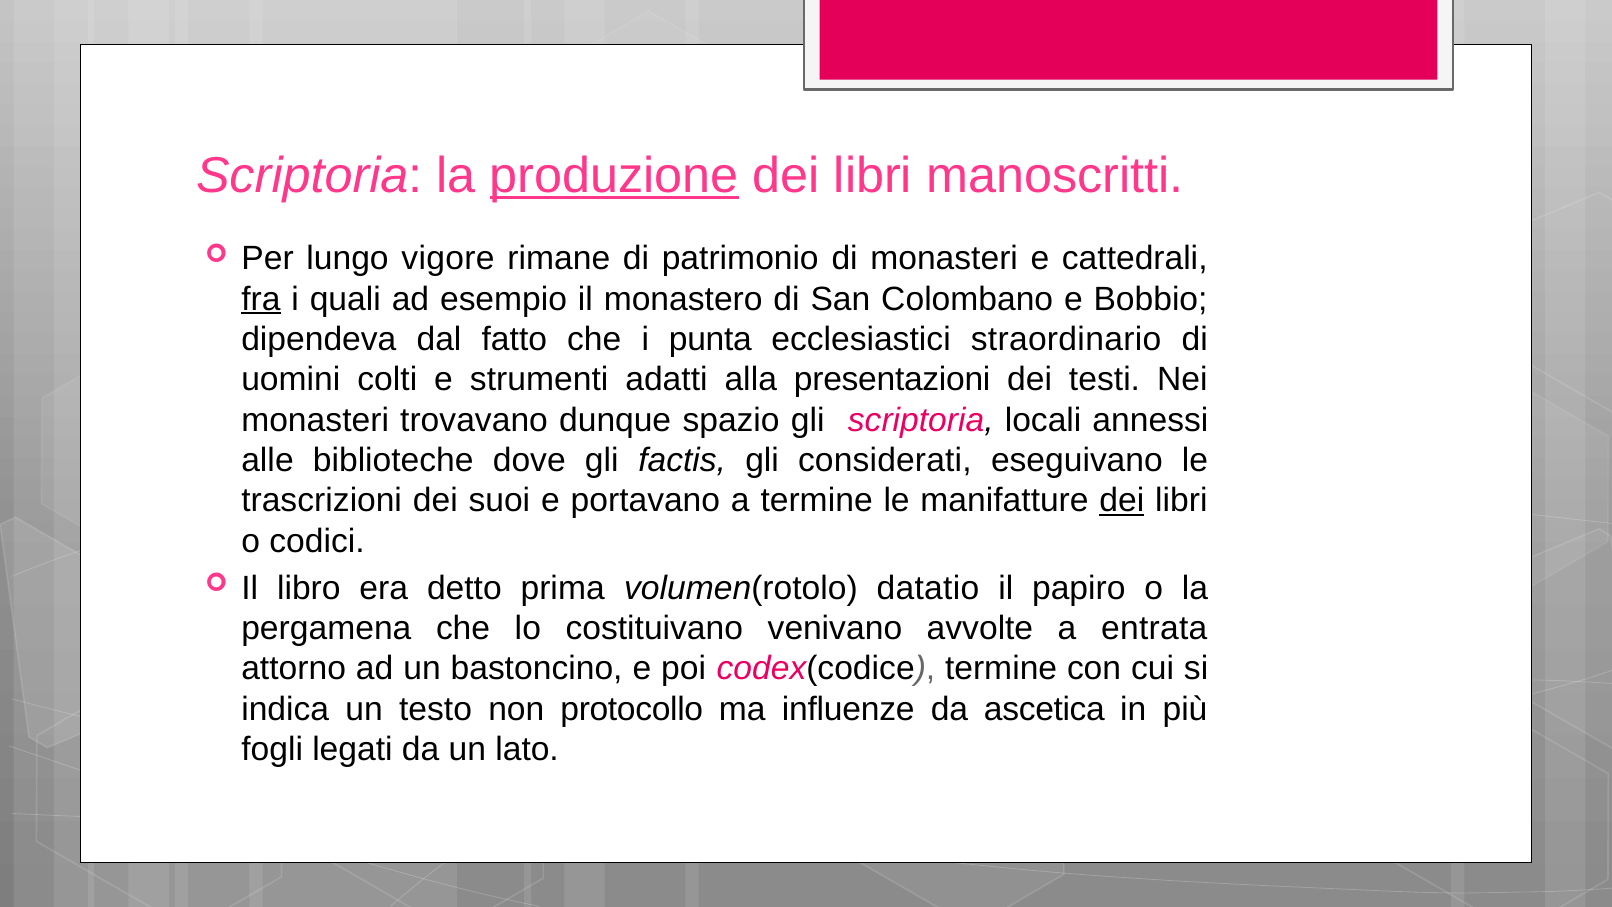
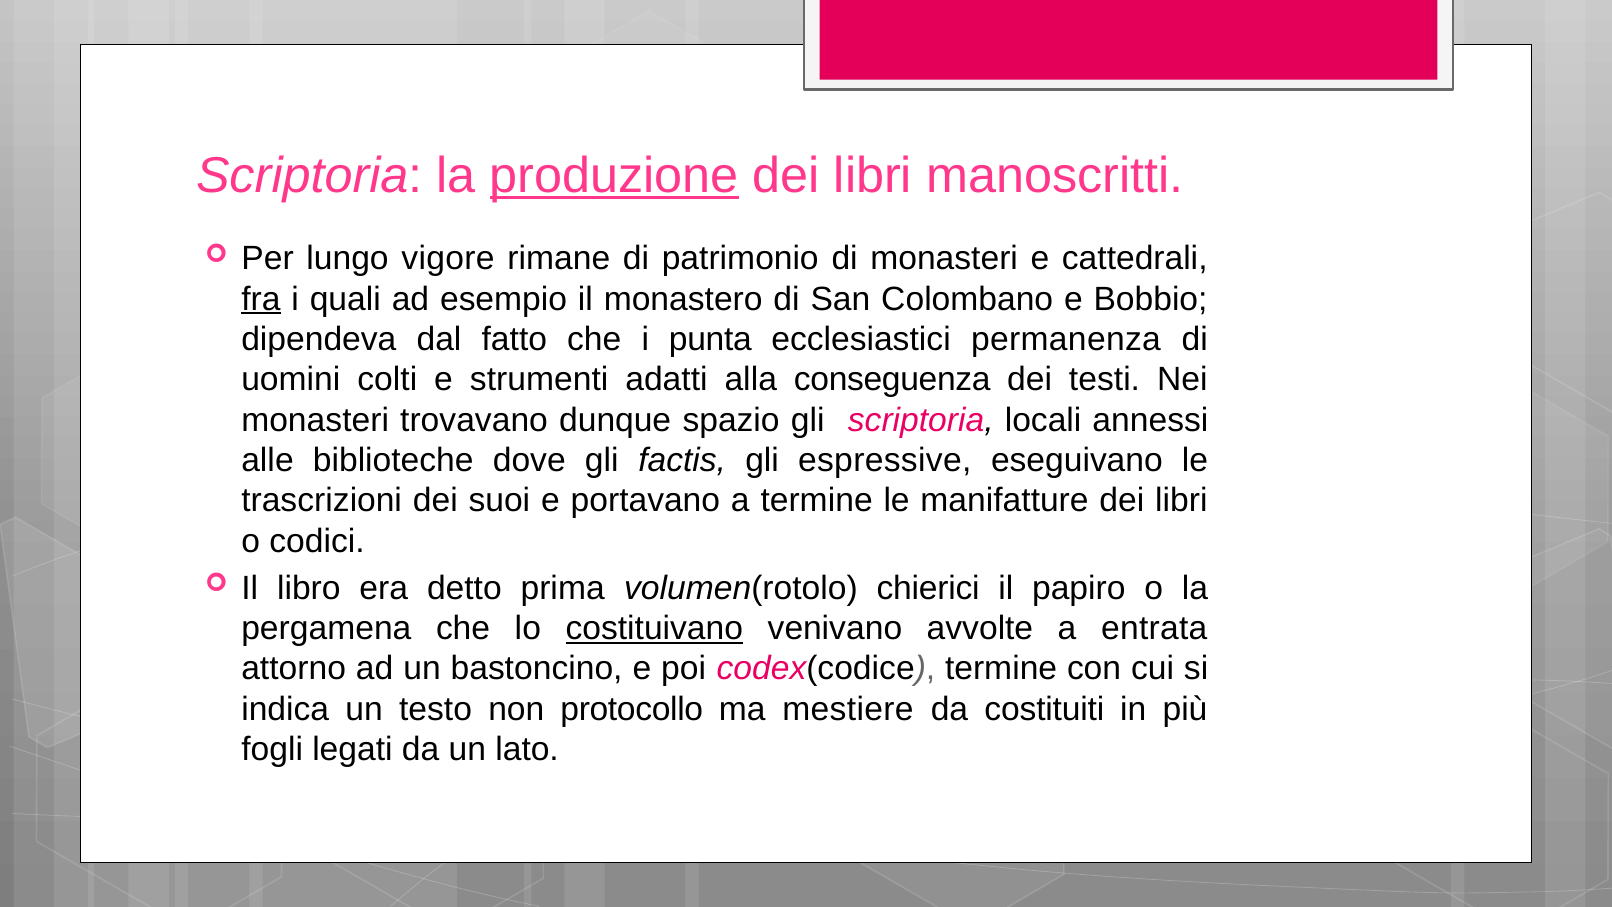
straordinario: straordinario -> permanenza
presentazioni: presentazioni -> conseguenza
considerati: considerati -> espressive
dei at (1122, 500) underline: present -> none
datatio: datatio -> chierici
costituivano underline: none -> present
influenze: influenze -> mestiere
ascetica: ascetica -> costituiti
